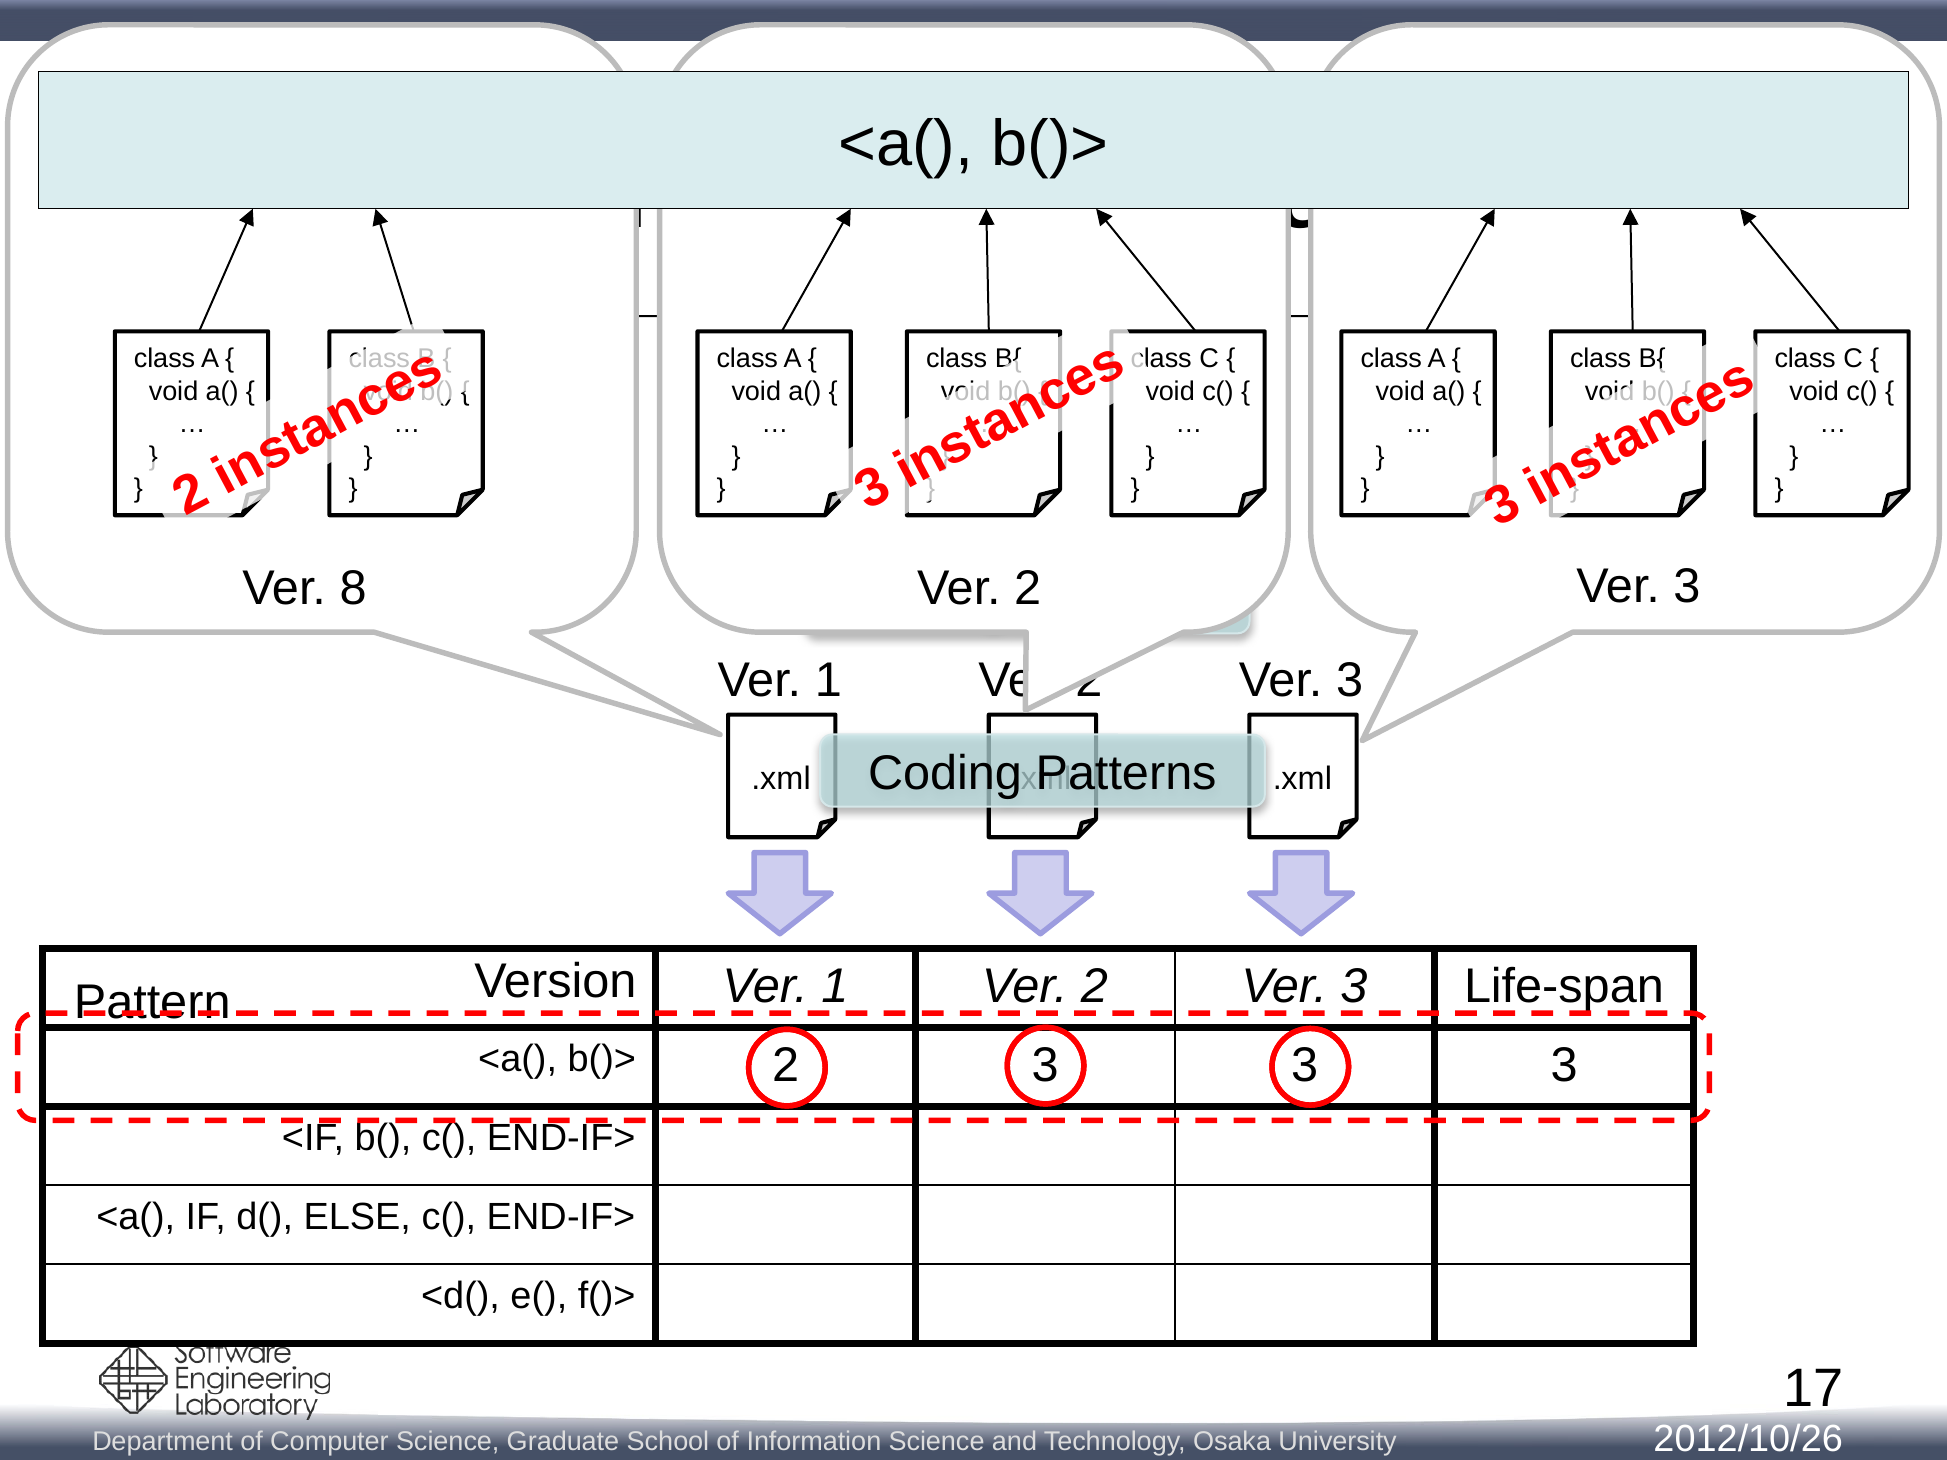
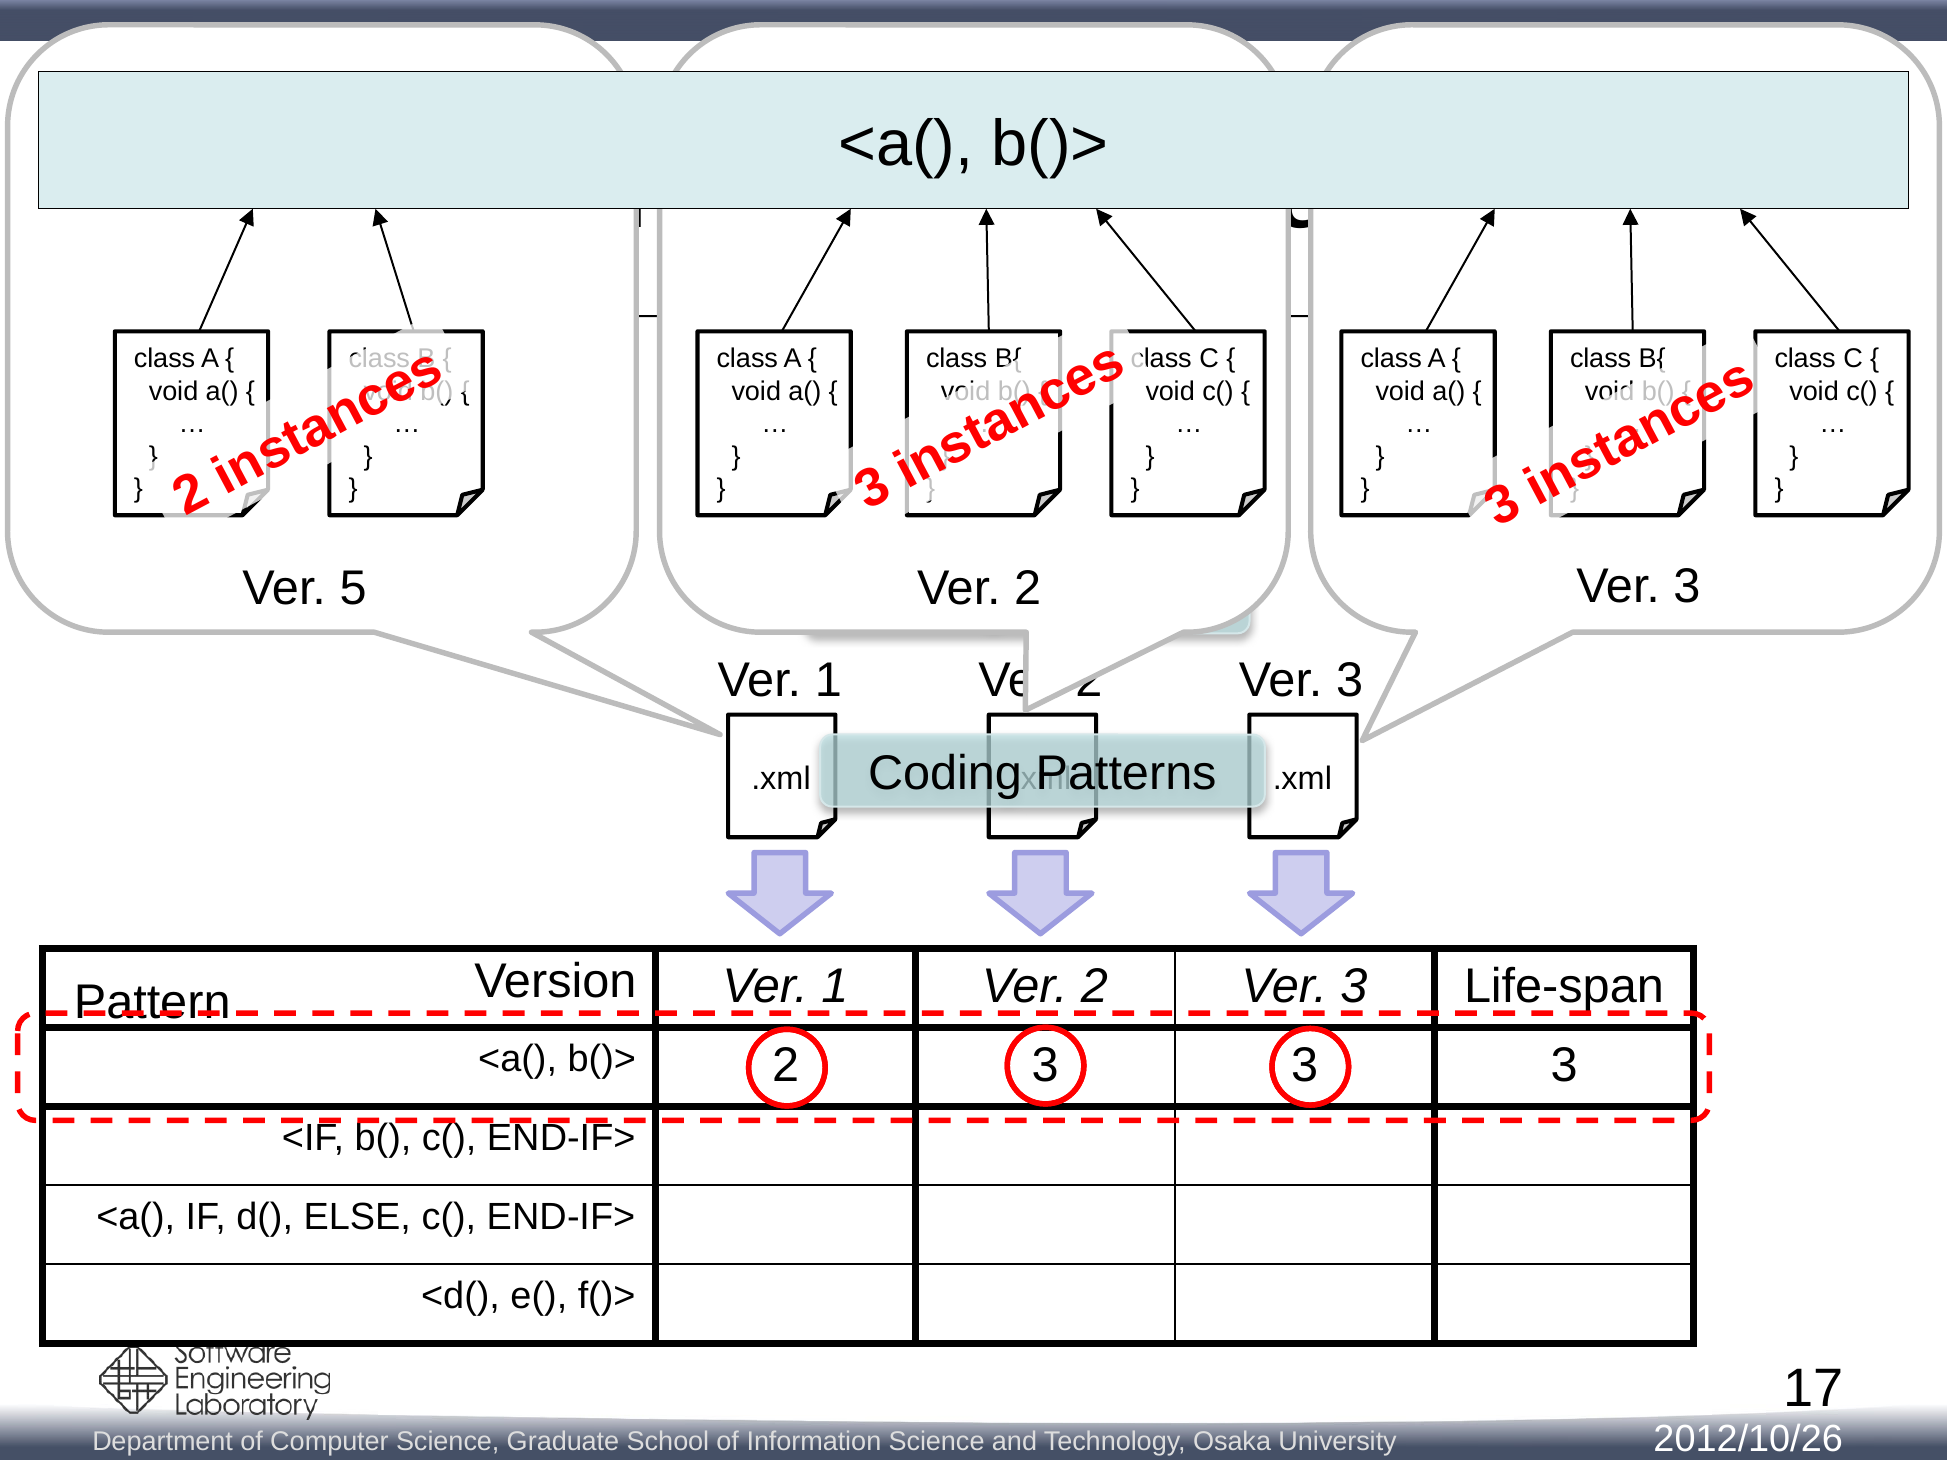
8: 8 -> 5
